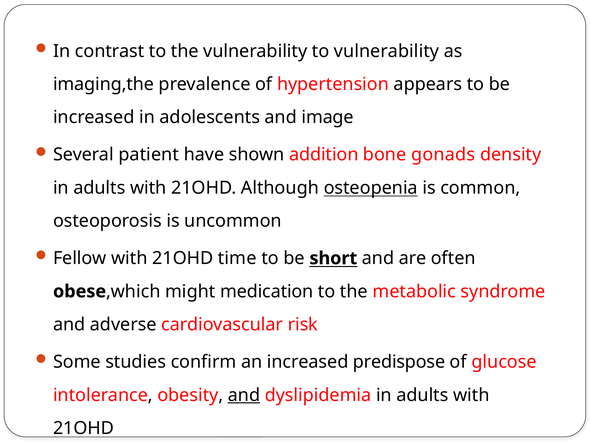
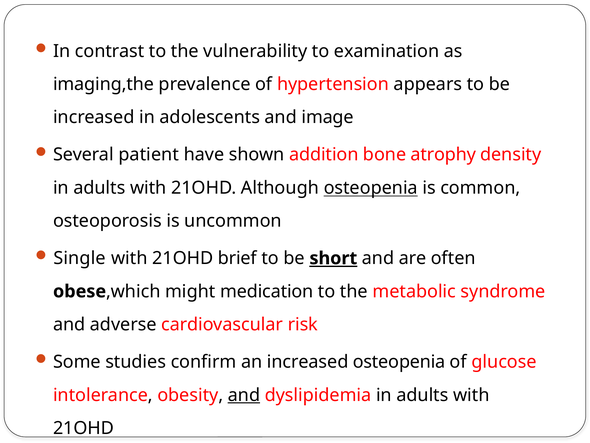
to vulnerability: vulnerability -> examination
gonads: gonads -> atrophy
Fellow: Fellow -> Single
time: time -> brief
short underline: none -> present
increased predispose: predispose -> osteopenia
